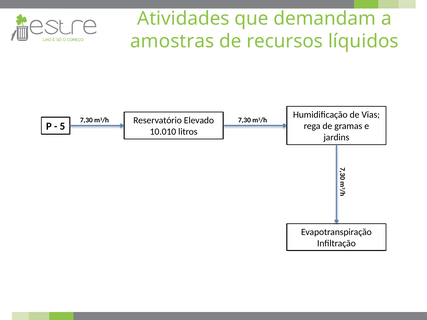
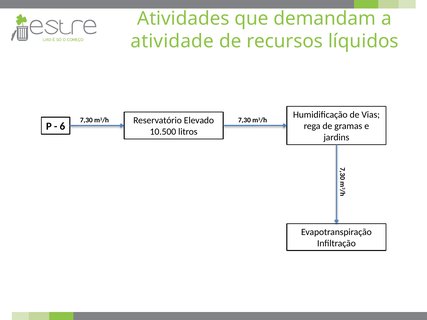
amostras: amostras -> atividade
5: 5 -> 6
10.010: 10.010 -> 10.500
